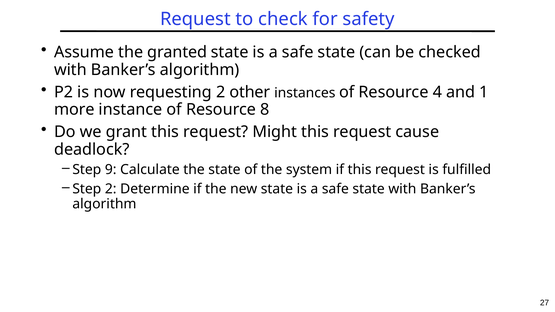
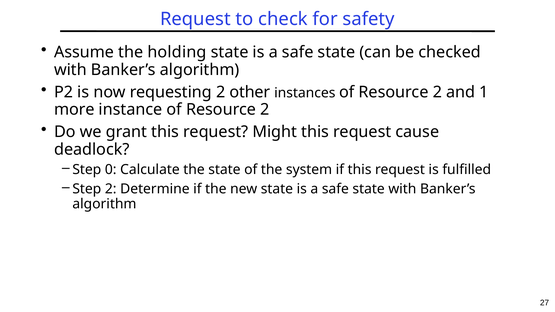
granted: granted -> holding
instances of Resource 4: 4 -> 2
instance of Resource 8: 8 -> 2
9: 9 -> 0
